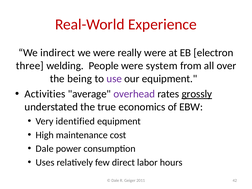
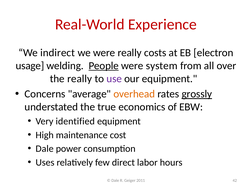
really were: were -> costs
three: three -> usage
People underline: none -> present
the being: being -> really
Activities: Activities -> Concerns
overhead colour: purple -> orange
